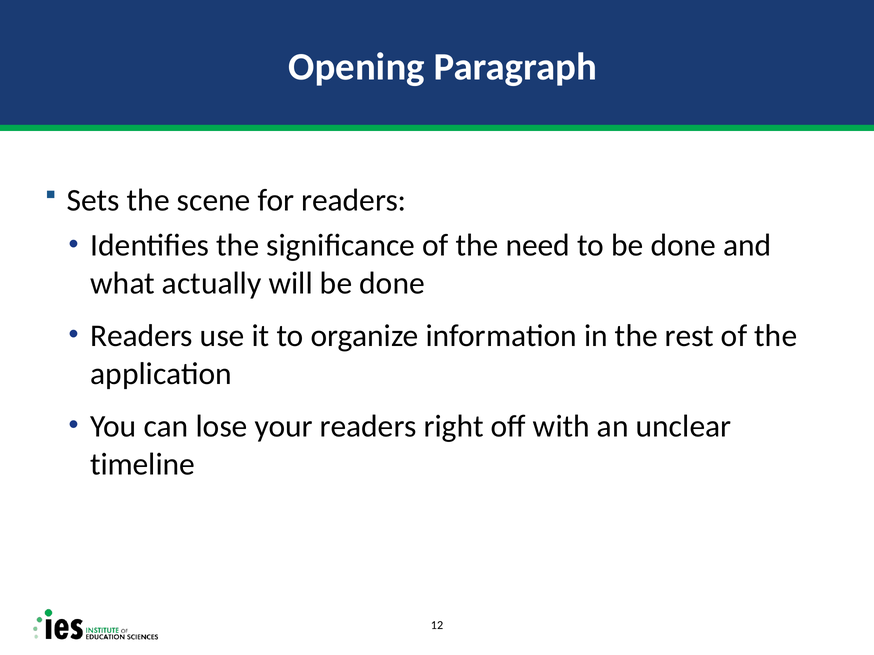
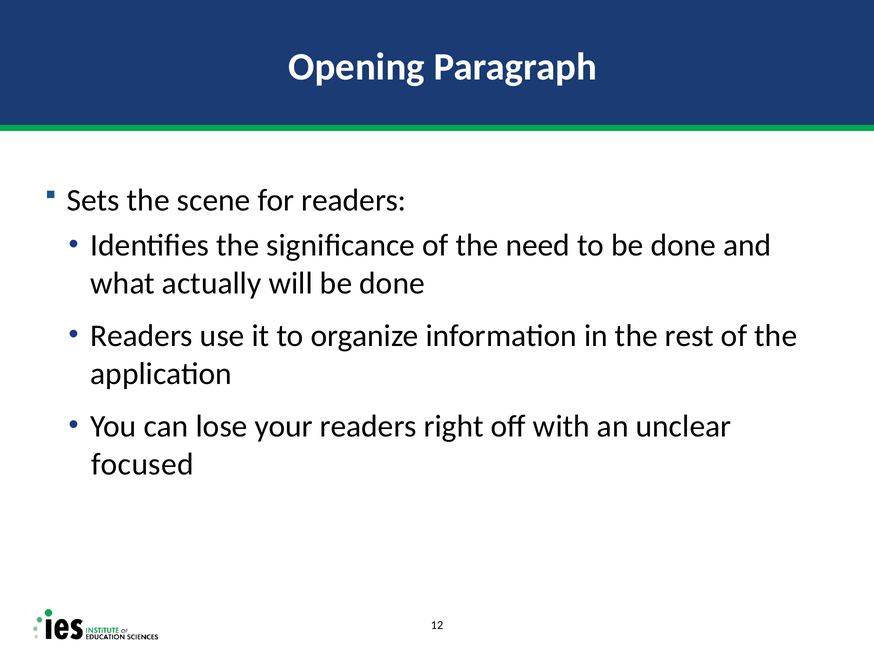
timeline: timeline -> focused
